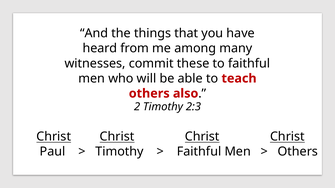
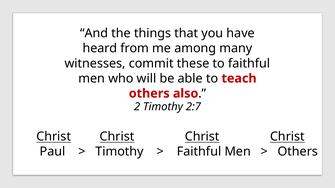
2:3: 2:3 -> 2:7
